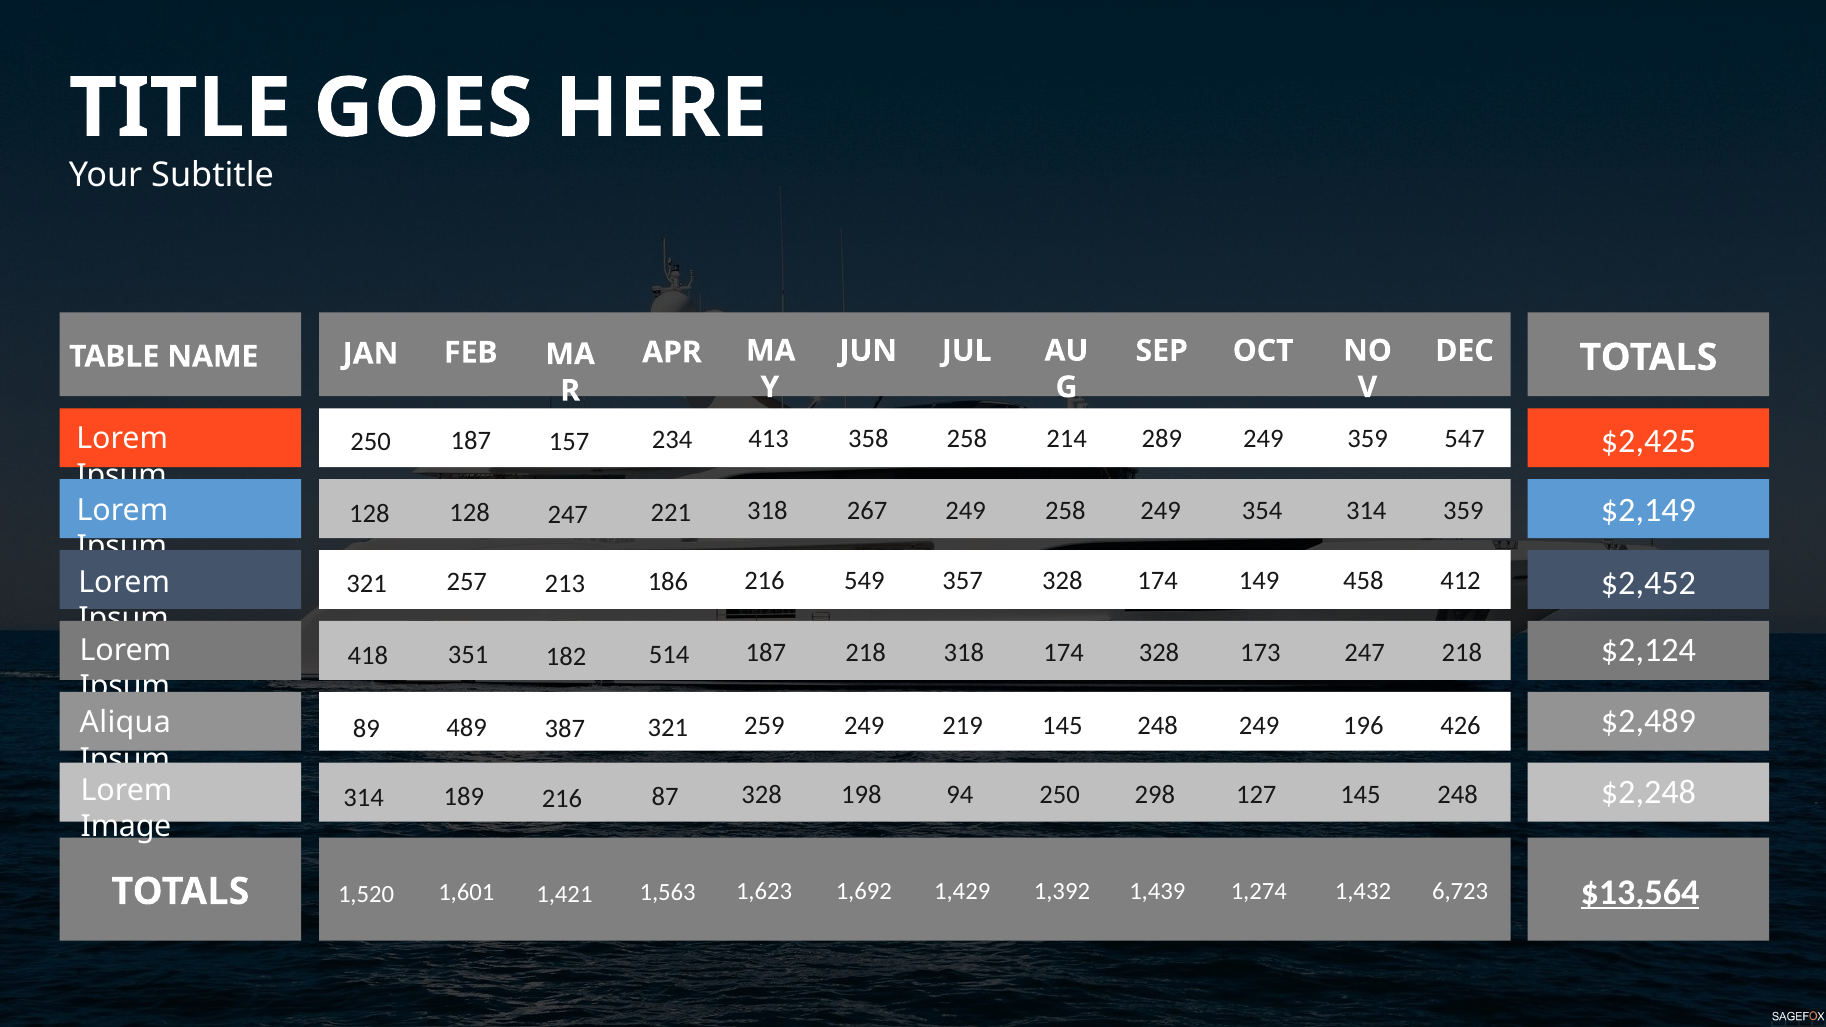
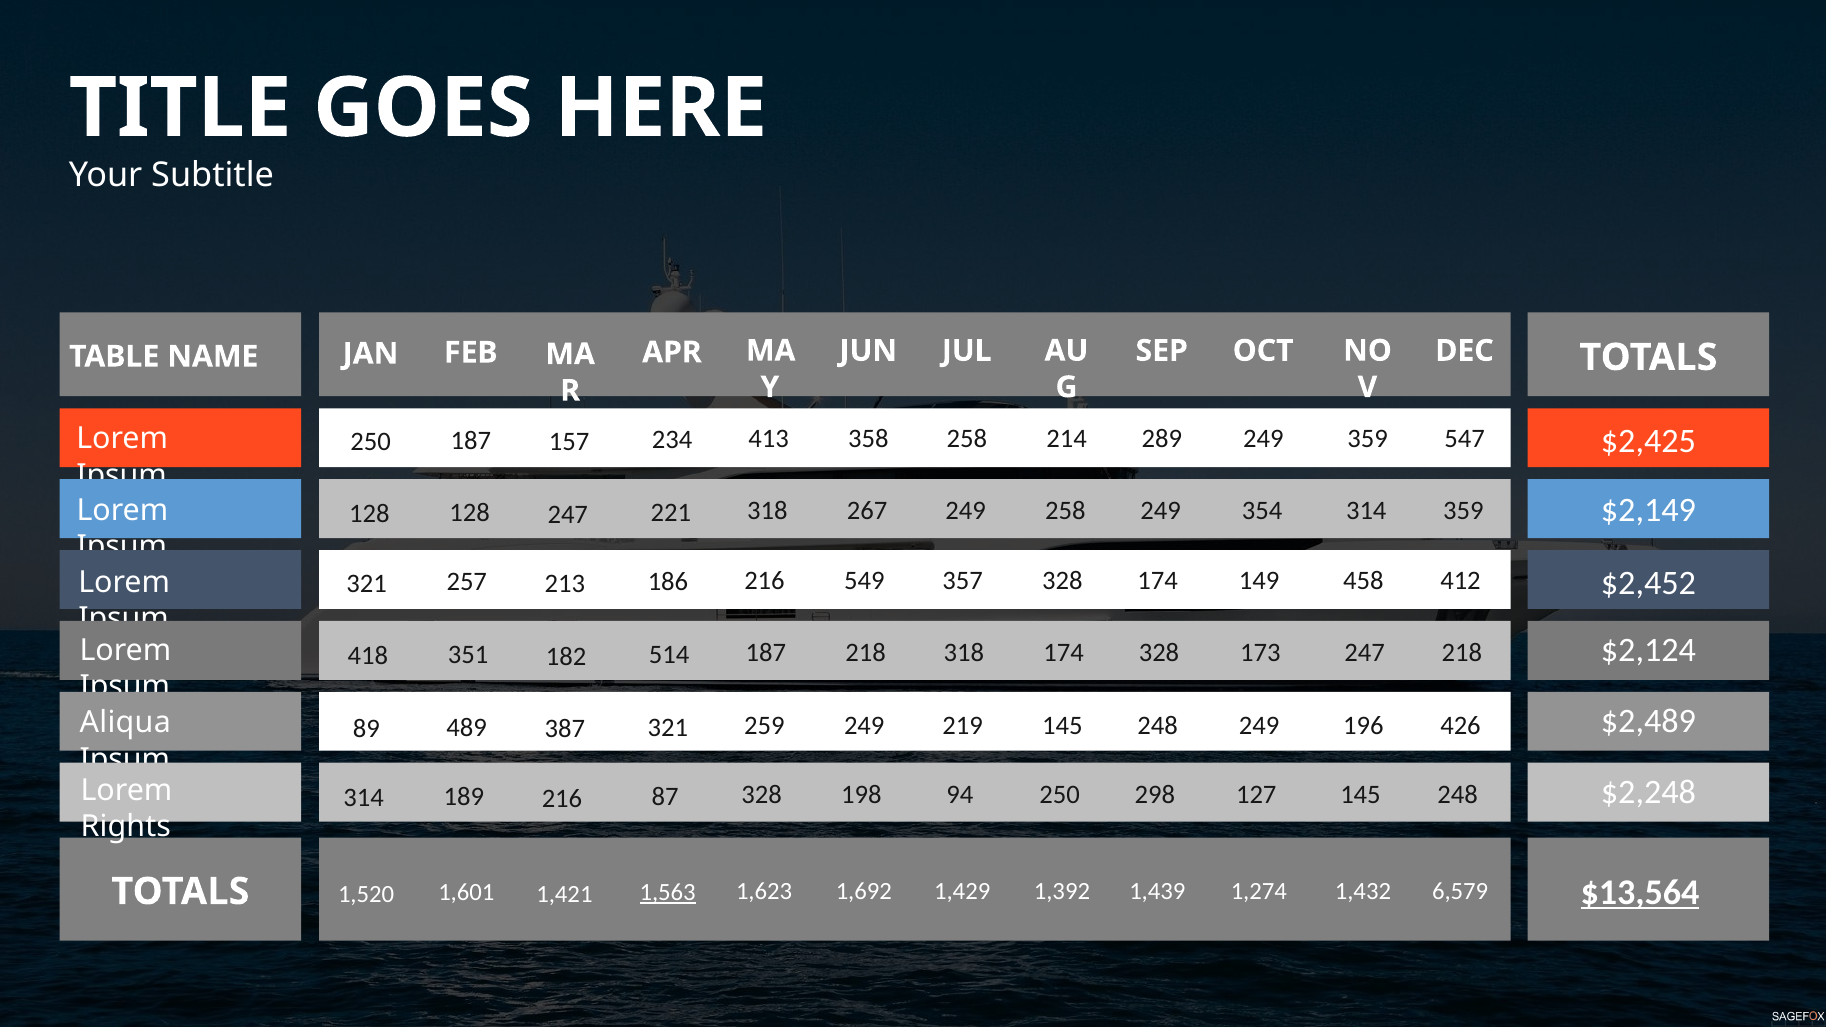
Image: Image -> Rights
6,723: 6,723 -> 6,579
1,563 underline: none -> present
